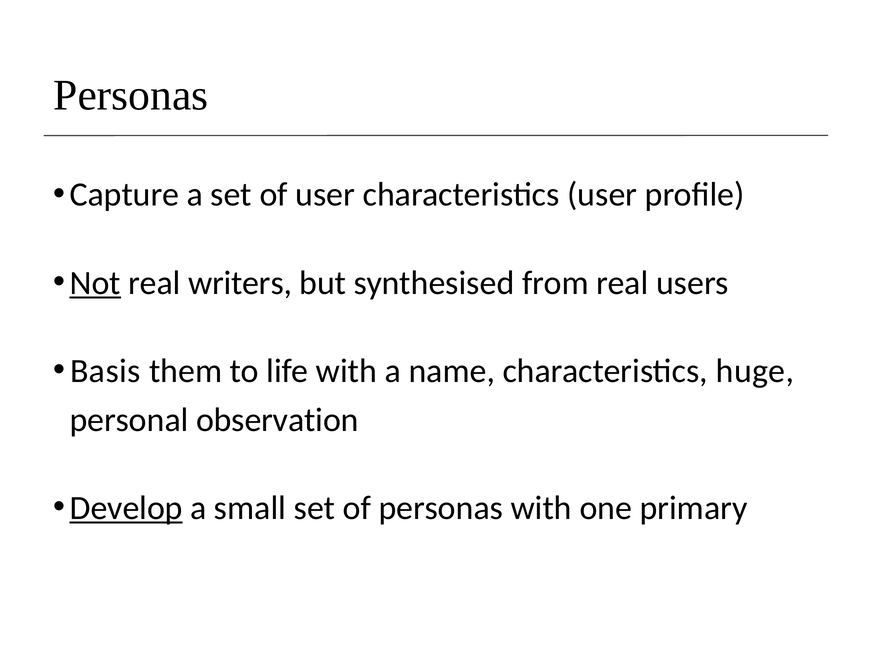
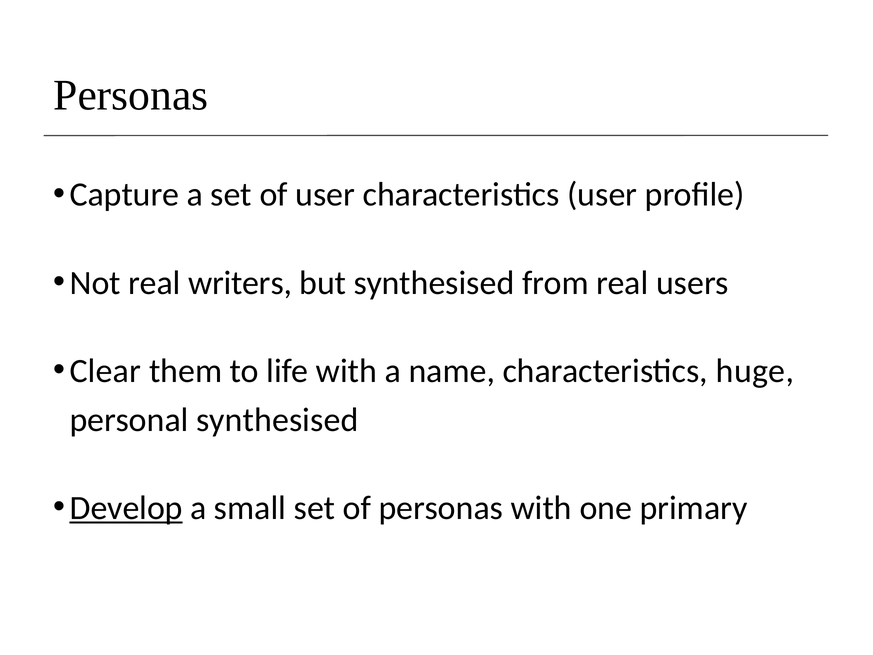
Not underline: present -> none
Basis: Basis -> Clear
personal observation: observation -> synthesised
